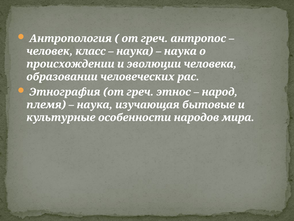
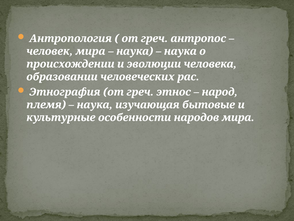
человек класс: класс -> мира
